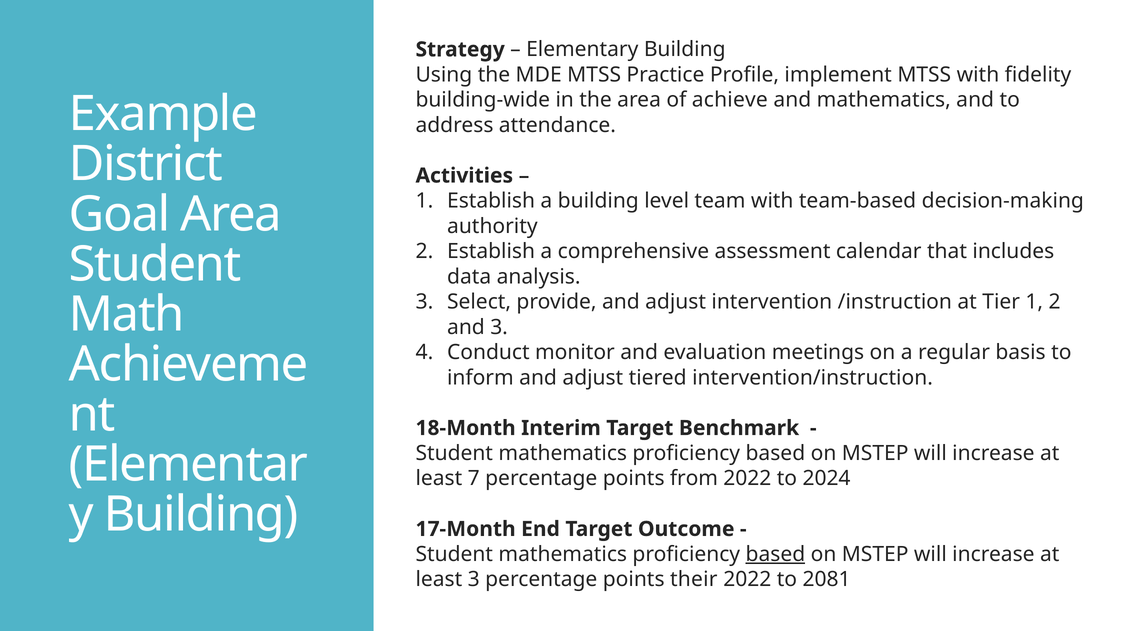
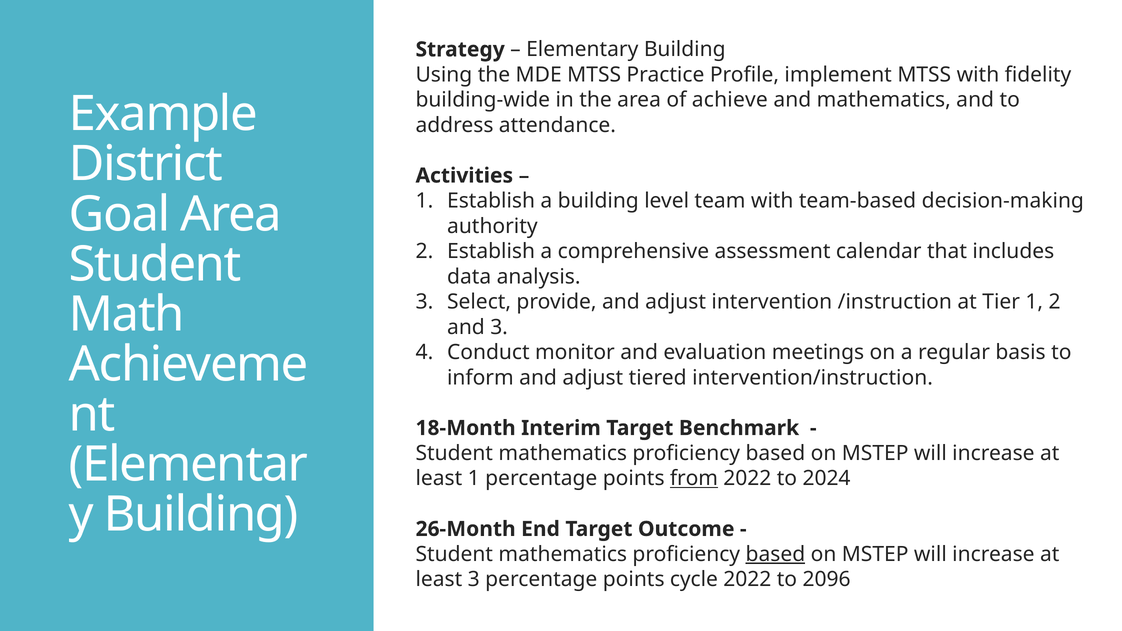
least 7: 7 -> 1
from underline: none -> present
17-Month: 17-Month -> 26-Month
their: their -> cycle
2081: 2081 -> 2096
